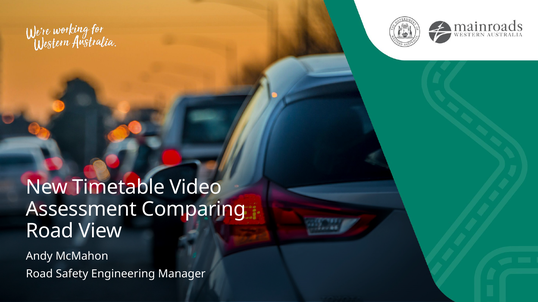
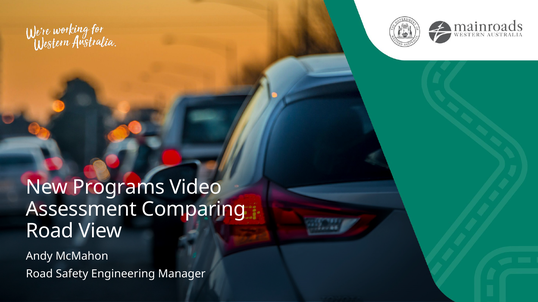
Timetable: Timetable -> Programs
